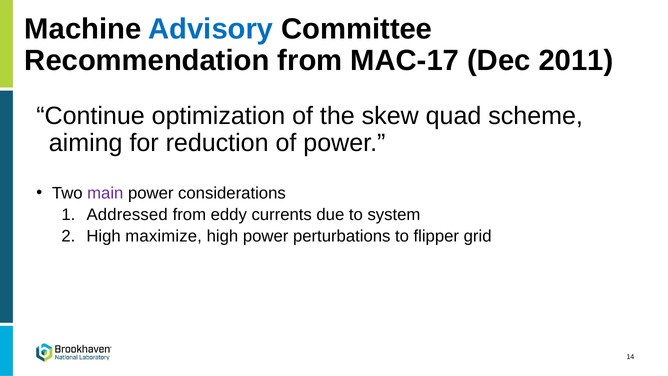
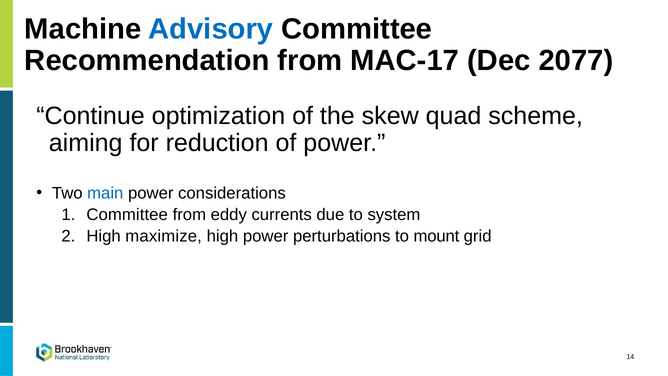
2011: 2011 -> 2077
main colour: purple -> blue
Addressed at (127, 215): Addressed -> Committee
flipper: flipper -> mount
